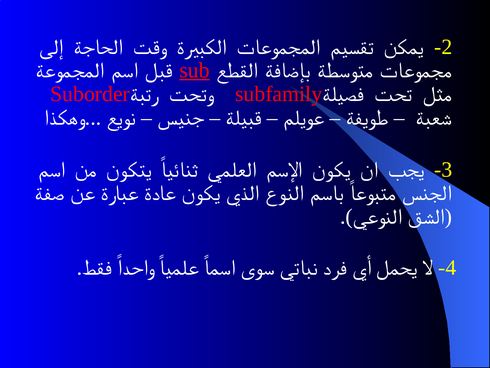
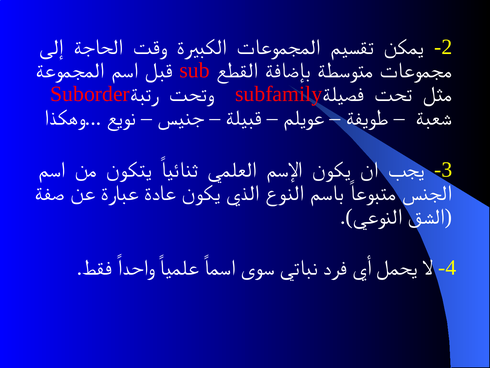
sub underline: present -> none
